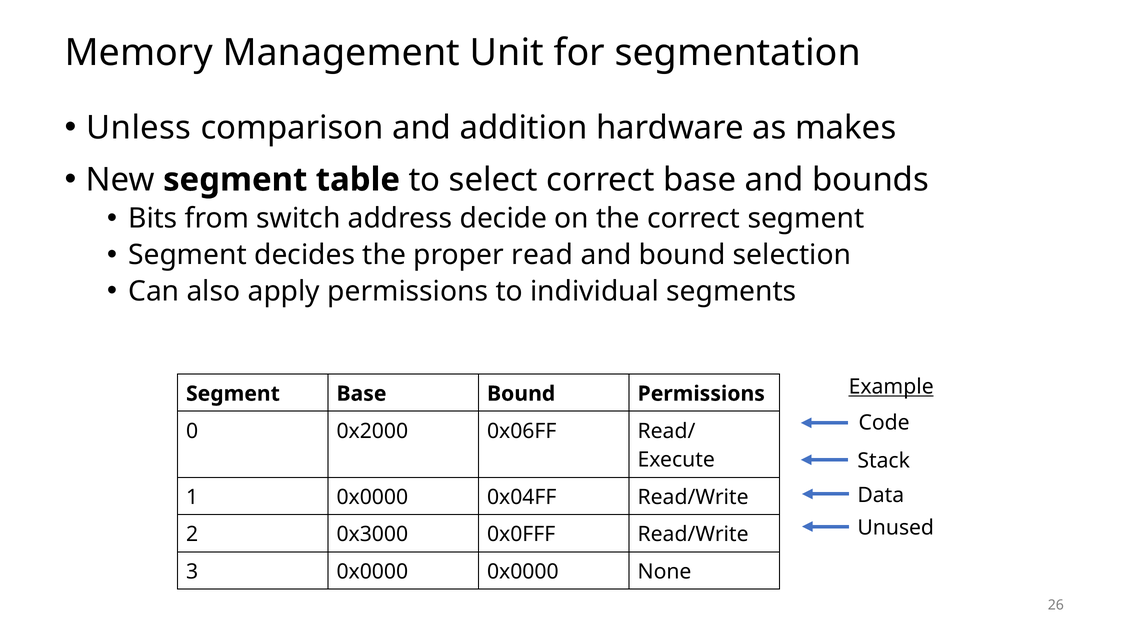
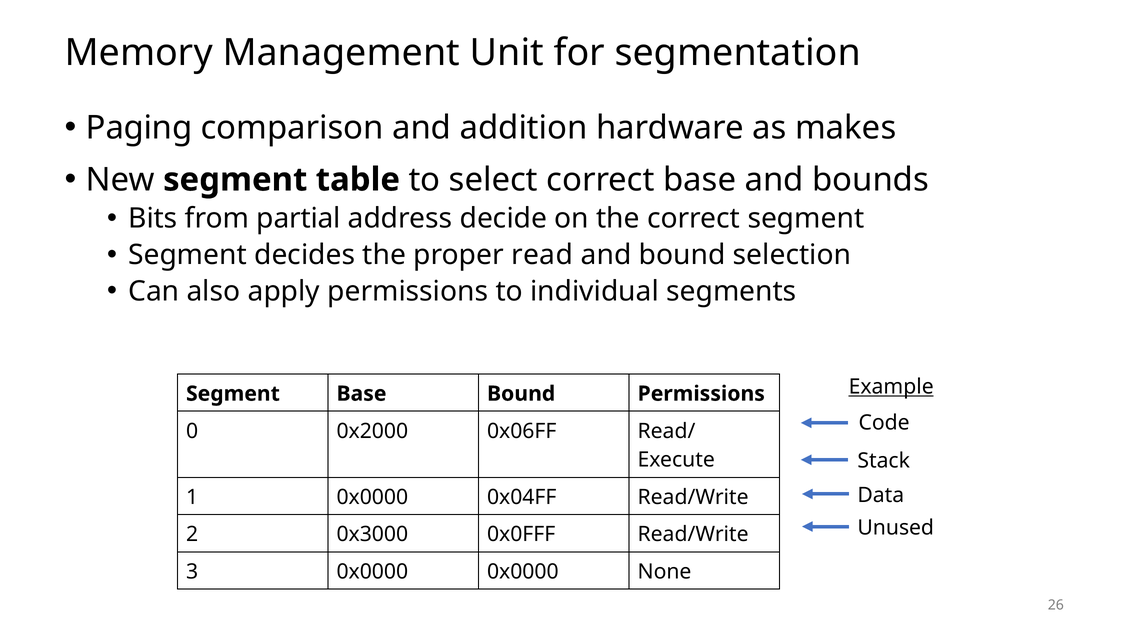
Unless: Unless -> Paging
switch: switch -> partial
